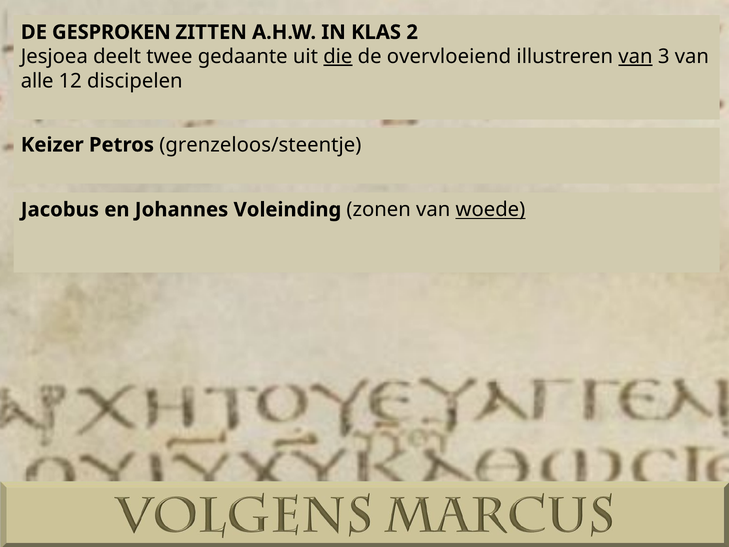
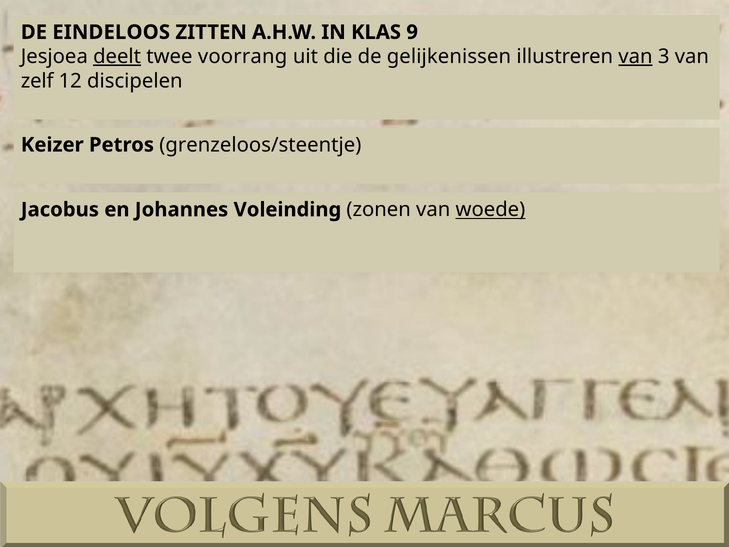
GESPROKEN: GESPROKEN -> EINDELOOS
2: 2 -> 9
deelt underline: none -> present
gedaante: gedaante -> voorrang
die underline: present -> none
overvloeiend: overvloeiend -> gelijkenissen
alle: alle -> zelf
